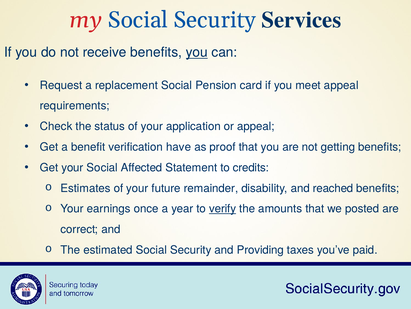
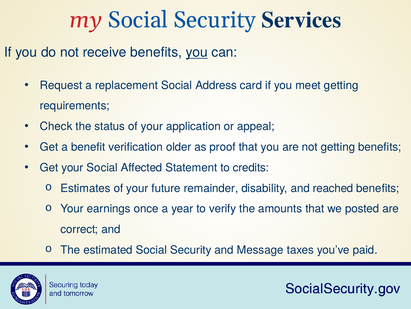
Pension: Pension -> Address
meet appeal: appeal -> getting
have: have -> older
verify underline: present -> none
Providing: Providing -> Message
